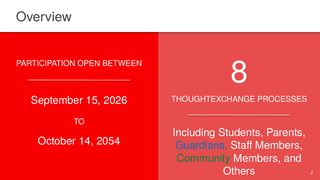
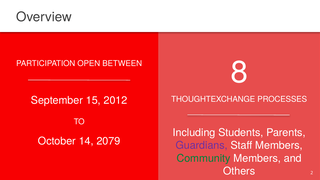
2026: 2026 -> 2012
2054: 2054 -> 2079
Guardians colour: blue -> purple
